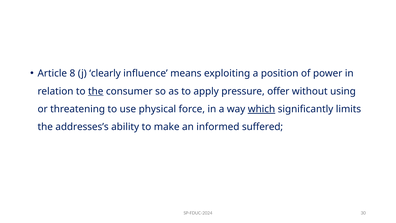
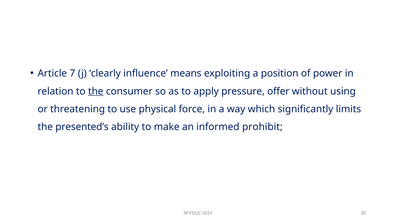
8: 8 -> 7
which underline: present -> none
addresses’s: addresses’s -> presented’s
suffered: suffered -> prohibit
